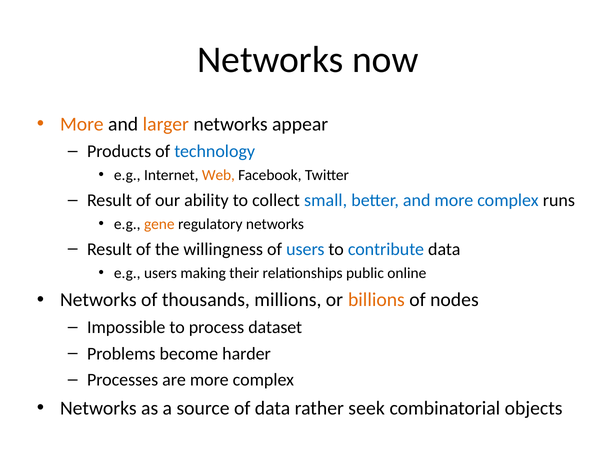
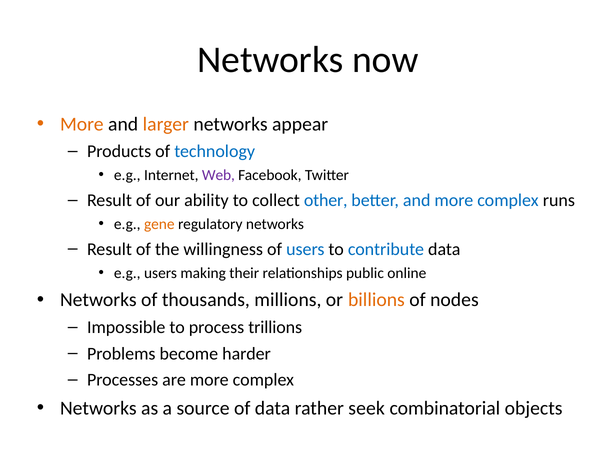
Web colour: orange -> purple
small: small -> other
dataset: dataset -> trillions
